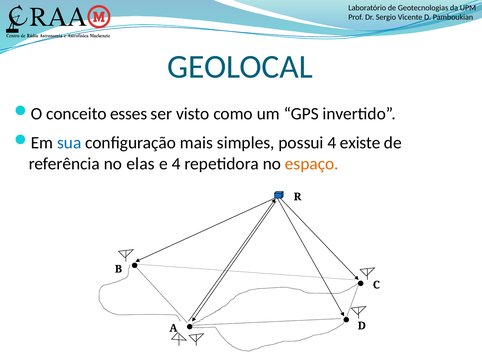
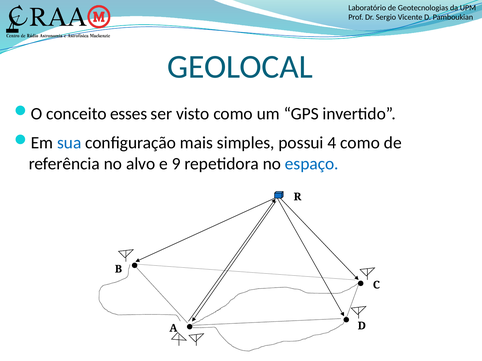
4 existe: existe -> como
elas: elas -> alvo
e 4: 4 -> 9
espaço colour: orange -> blue
